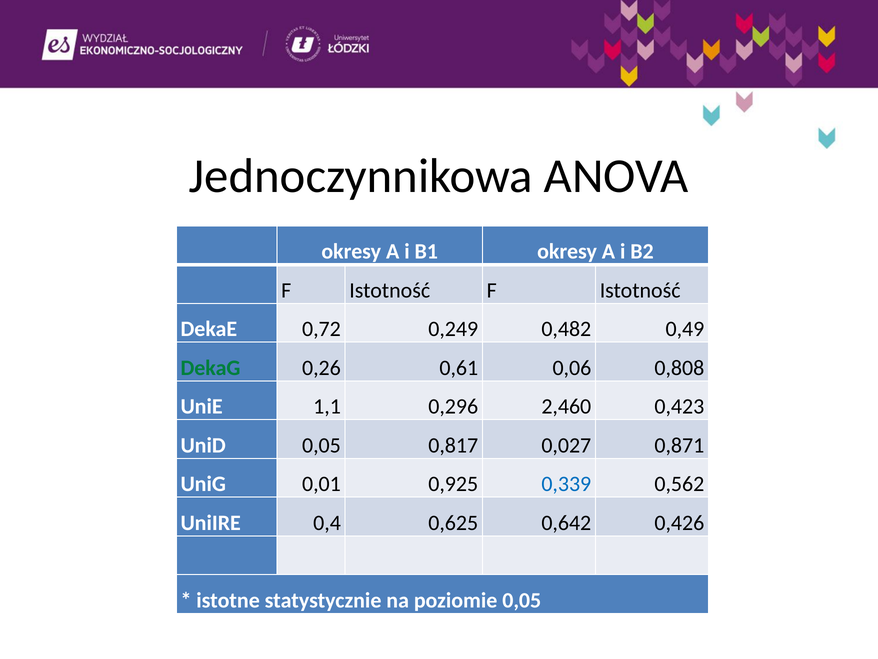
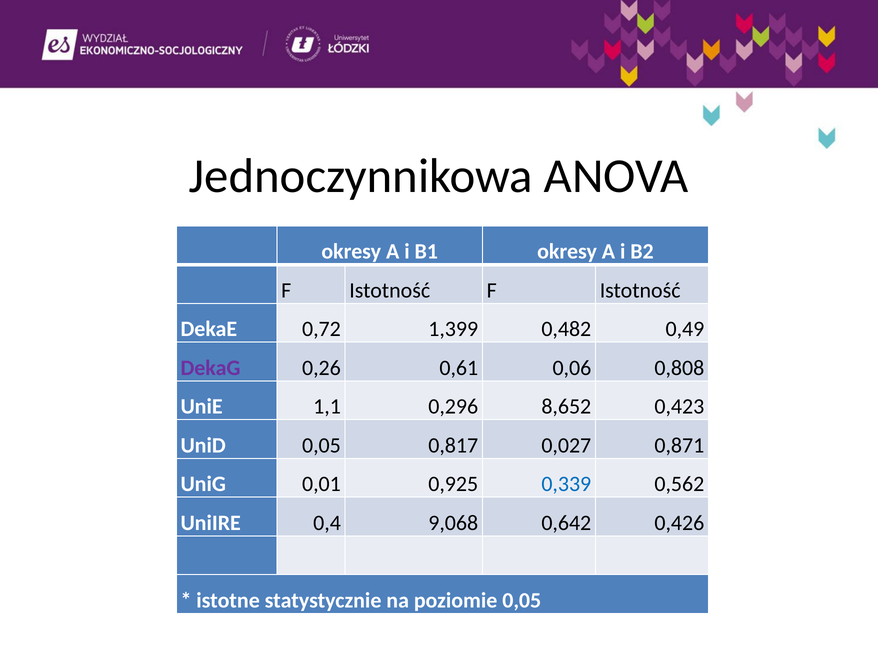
0,249: 0,249 -> 1,399
DekaG colour: green -> purple
2,460: 2,460 -> 8,652
0,625: 0,625 -> 9,068
